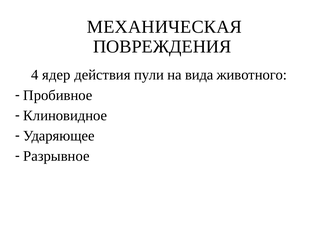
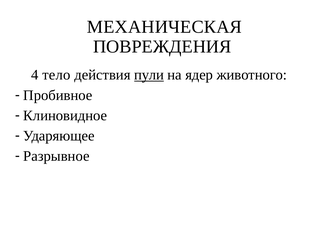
ядер: ядер -> тело
пули underline: none -> present
вида: вида -> ядер
